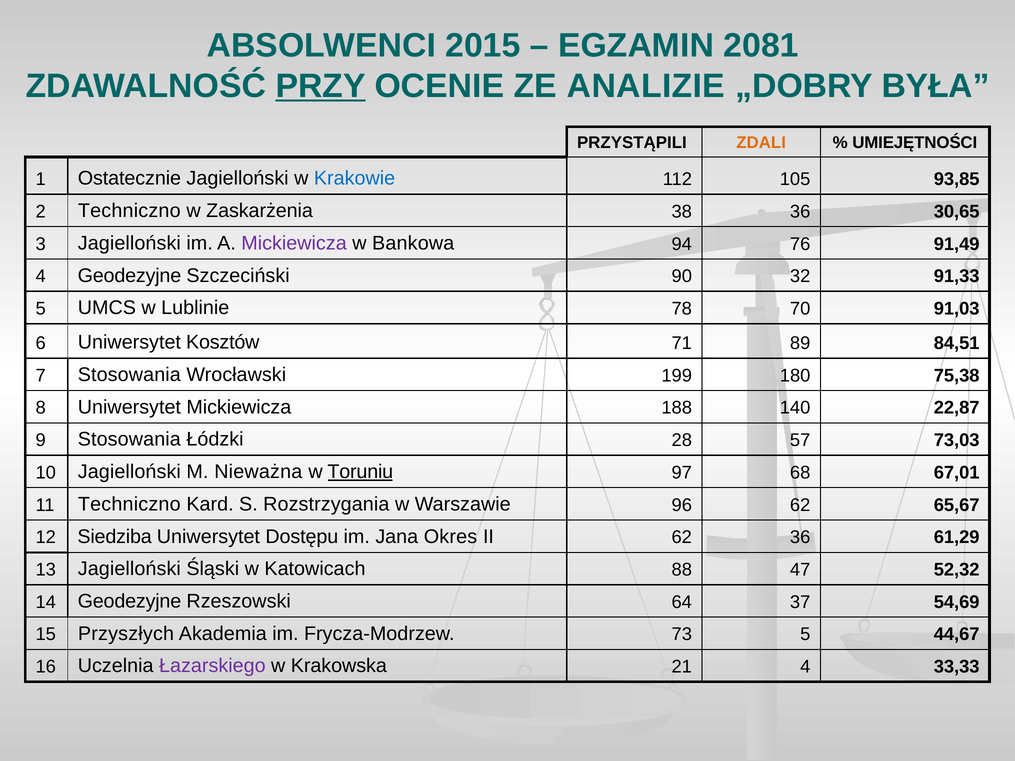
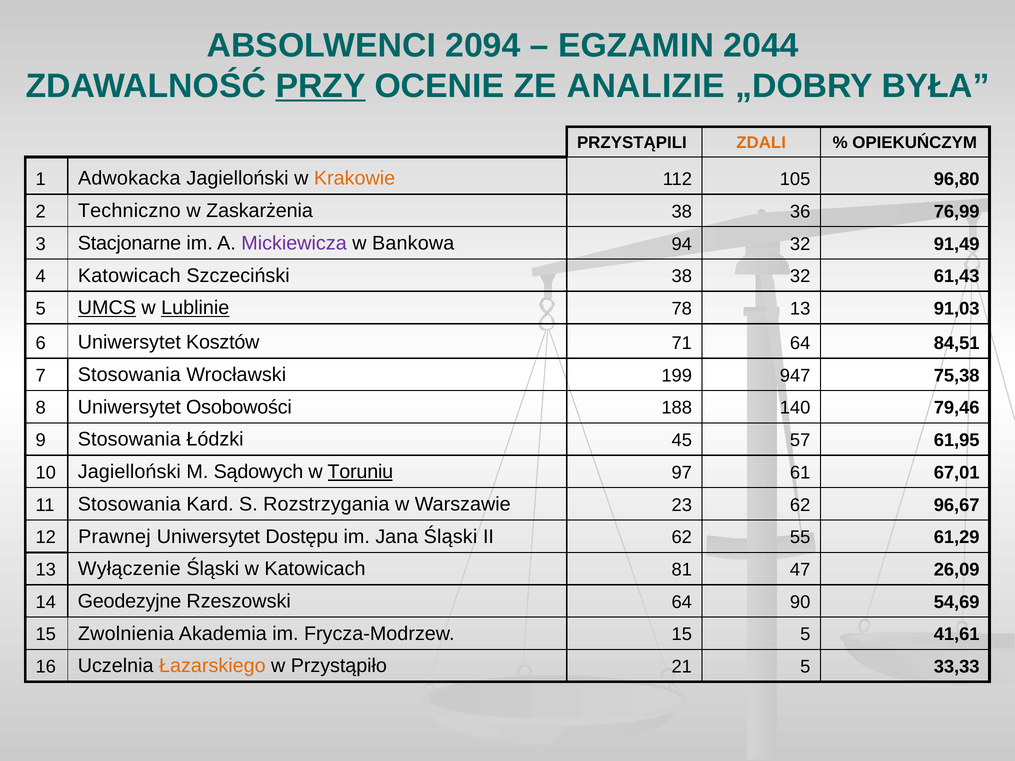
2015: 2015 -> 2094
2081: 2081 -> 2044
UMIEJĘTNOŚCI: UMIEJĘTNOŚCI -> OPIEKUŃCZYM
Ostatecznie: Ostatecznie -> Adwokacka
Krakowie colour: blue -> orange
93,85: 93,85 -> 96,80
30,65: 30,65 -> 76,99
3 Jagielloński: Jagielloński -> Stacjonarne
94 76: 76 -> 32
4 Geodezyjne: Geodezyjne -> Katowicach
Szczeciński 90: 90 -> 38
91,33: 91,33 -> 61,43
UMCS underline: none -> present
Lublinie underline: none -> present
78 70: 70 -> 13
71 89: 89 -> 64
180: 180 -> 947
Uniwersytet Mickiewicza: Mickiewicza -> Osobowości
22,87: 22,87 -> 79,46
28: 28 -> 45
73,03: 73,03 -> 61,95
Nieważna: Nieważna -> Sądowych
68: 68 -> 61
11 Techniczno: Techniczno -> Stosowania
96: 96 -> 23
65,67: 65,67 -> 96,67
Siedziba: Siedziba -> Prawnej
Jana Okres: Okres -> Śląski
62 36: 36 -> 55
13 Jagielloński: Jagielloński -> Wyłączenie
88: 88 -> 81
52,32: 52,32 -> 26,09
37: 37 -> 90
Przyszłych: Przyszłych -> Zwolnienia
Frycza-Modrzew 73: 73 -> 15
44,67: 44,67 -> 41,61
Łazarskiego colour: purple -> orange
Krakowska: Krakowska -> Przystąpiło
21 4: 4 -> 5
